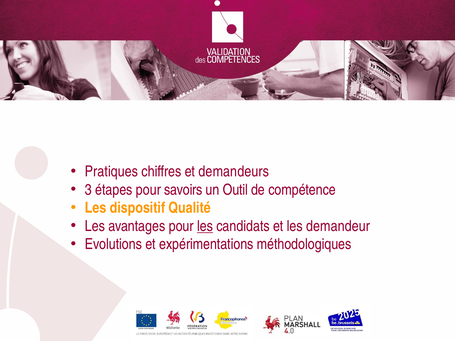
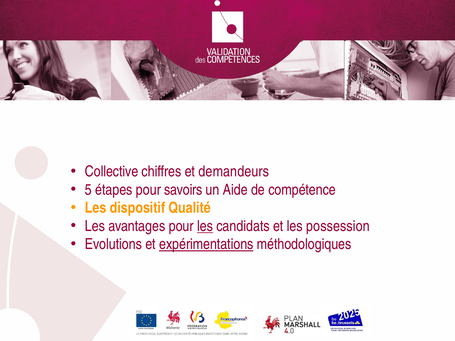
Pratiques: Pratiques -> Collective
3: 3 -> 5
Outil: Outil -> Aide
demandeur: demandeur -> possession
expérimentations underline: none -> present
